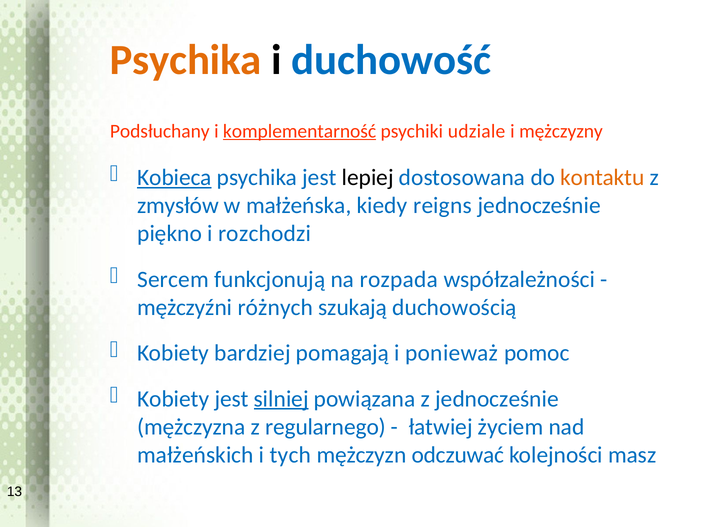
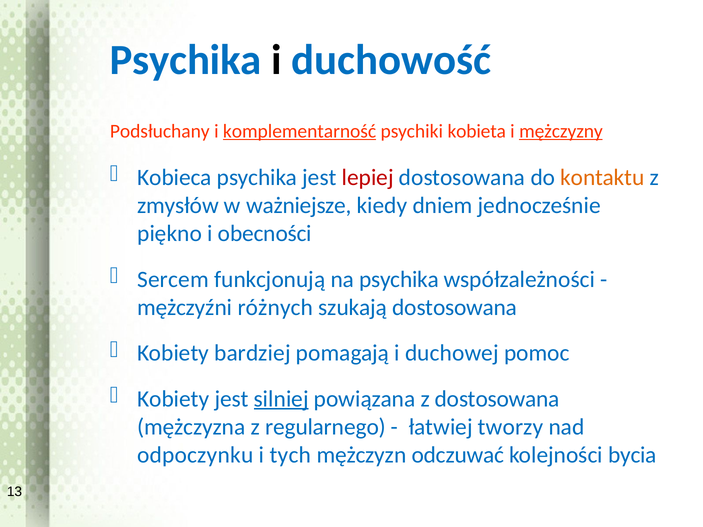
Psychika at (186, 60) colour: orange -> blue
udziale: udziale -> kobieta
mężczyzny underline: none -> present
Kobieca underline: present -> none
lepiej colour: black -> red
małżeńska: małżeńska -> ważniejsze
reigns: reigns -> dniem
rozchodzi: rozchodzi -> obecności
na rozpada: rozpada -> psychika
szukają duchowością: duchowością -> dostosowana
ponieważ: ponieważ -> duchowej
z jednocześnie: jednocześnie -> dostosowana
życiem: życiem -> tworzy
małżeńskich: małżeńskich -> odpoczynku
masz: masz -> bycia
